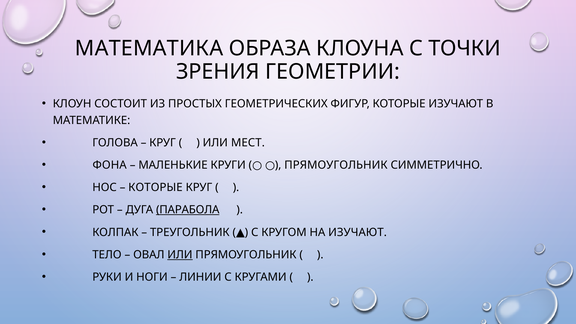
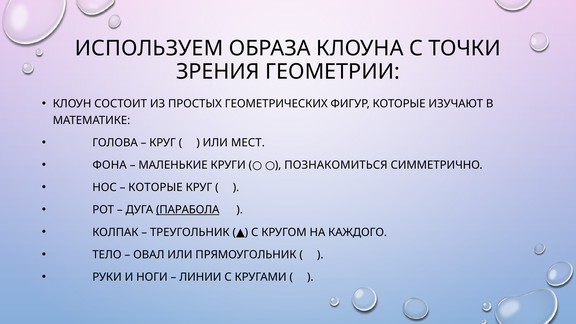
МАТЕМАТИКА: МАТЕМАТИКА -> ИСПОЛЬЗУЕМ
ПРЯМОУГОЛЬНИК at (336, 165): ПРЯМОУГОЛЬНИК -> ПОЗНАКОМИТЬСЯ
НА ИЗУЧАЮТ: ИЗУЧАЮТ -> КАЖДОГО
ИЛИ at (180, 255) underline: present -> none
